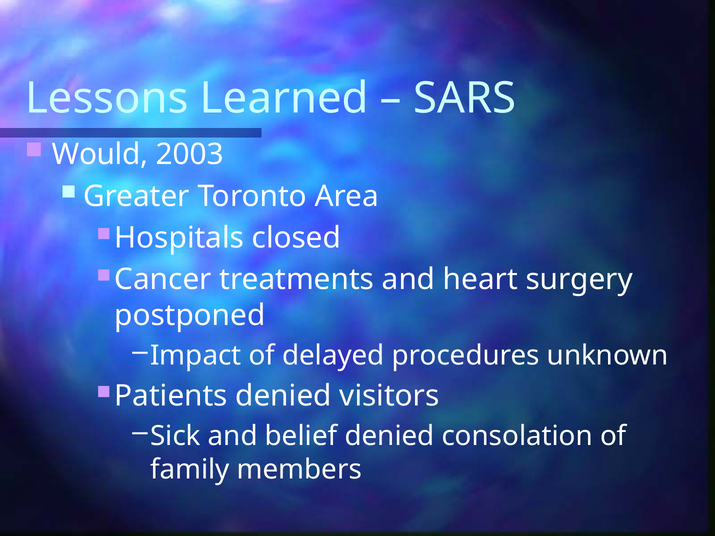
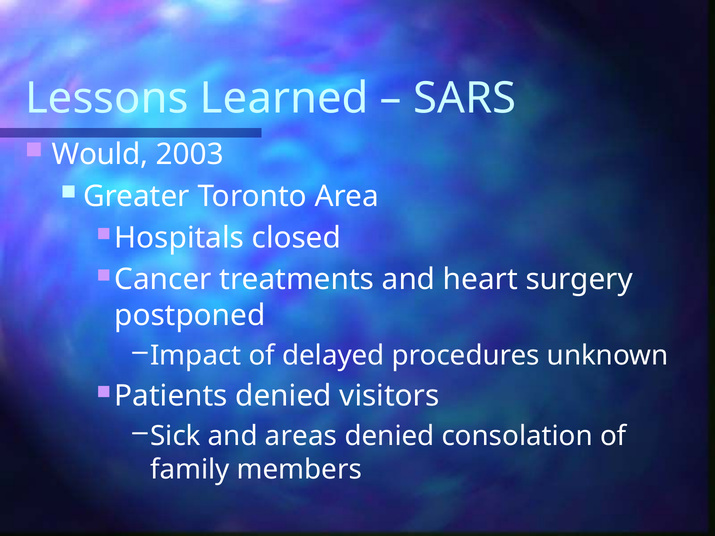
belief: belief -> areas
